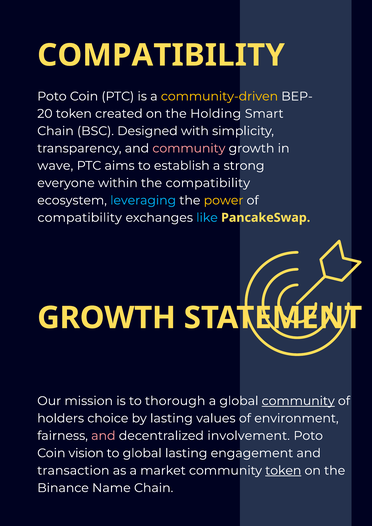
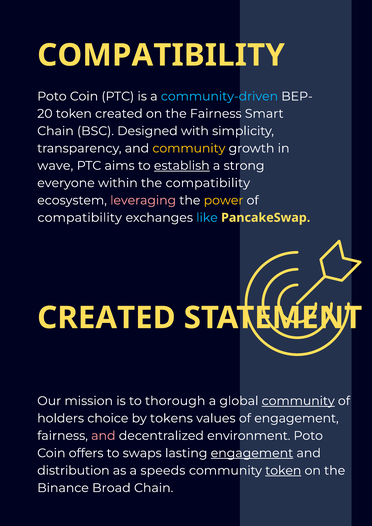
community-driven colour: yellow -> light blue
the Holding: Holding -> Fairness
community at (189, 148) colour: pink -> yellow
establish underline: none -> present
leveraging colour: light blue -> pink
GROWTH at (107, 318): GROWTH -> CREATED
by lasting: lasting -> tokens
of environment: environment -> engagement
involvement: involvement -> environment
vision: vision -> offers
to global: global -> swaps
engagement at (252, 453) underline: none -> present
transaction: transaction -> distribution
market: market -> speeds
Name: Name -> Broad
